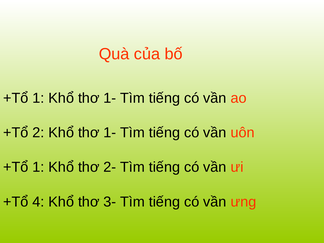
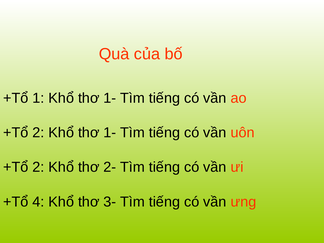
1 at (38, 167): 1 -> 2
